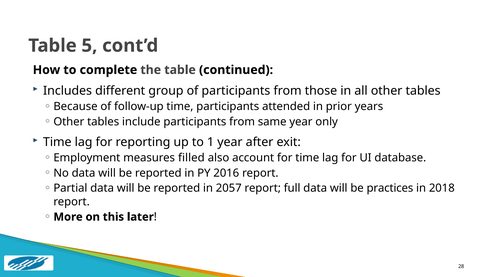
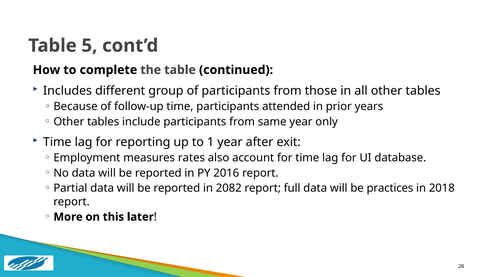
filled: filled -> rates
2057: 2057 -> 2082
